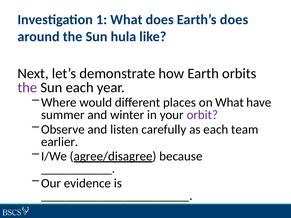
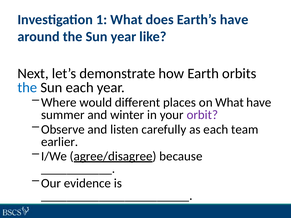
Earth’s does: does -> have
Sun hula: hula -> year
the at (27, 88) colour: purple -> blue
